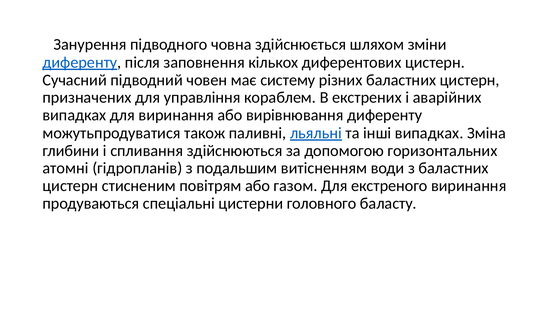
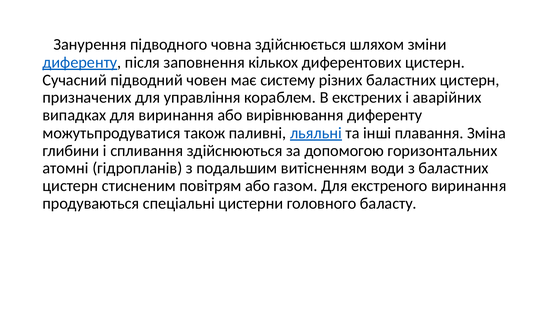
інші випадках: випадках -> плавання
